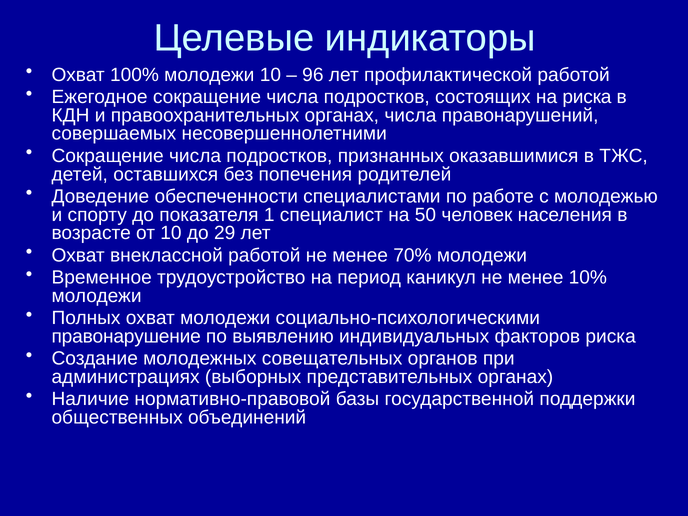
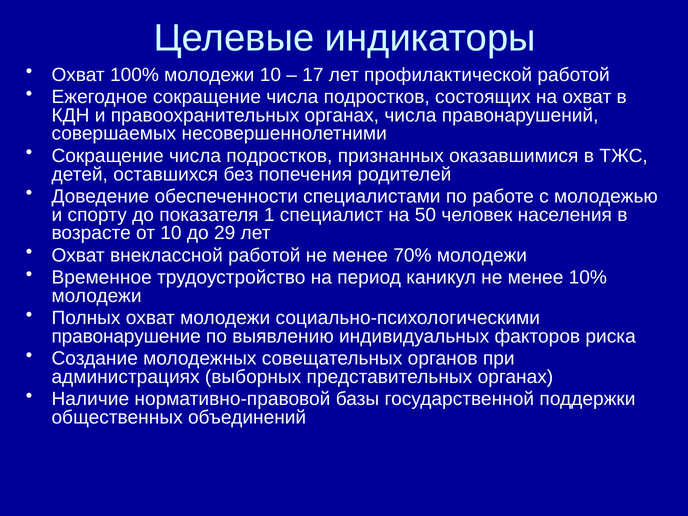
96: 96 -> 17
на риска: риска -> охват
